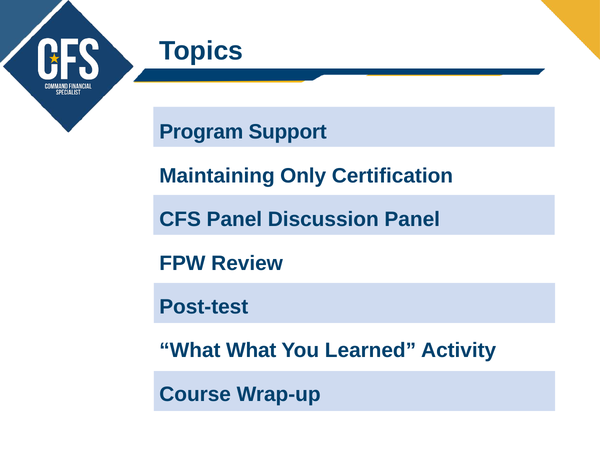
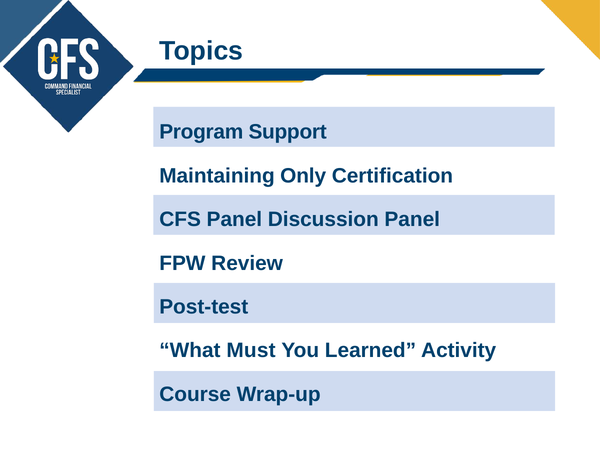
What What: What -> Must
